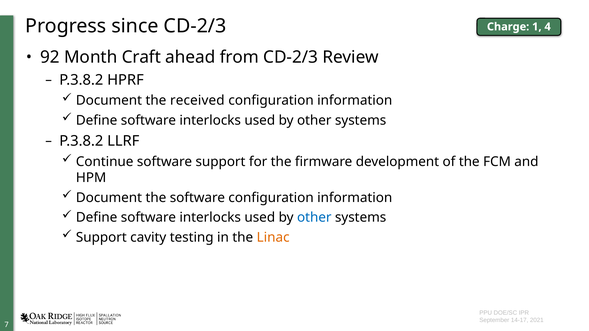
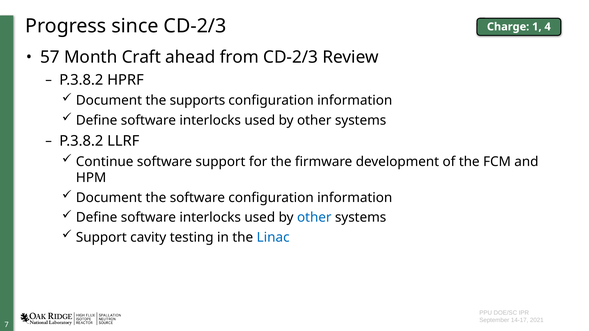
92: 92 -> 57
received: received -> supports
Linac colour: orange -> blue
